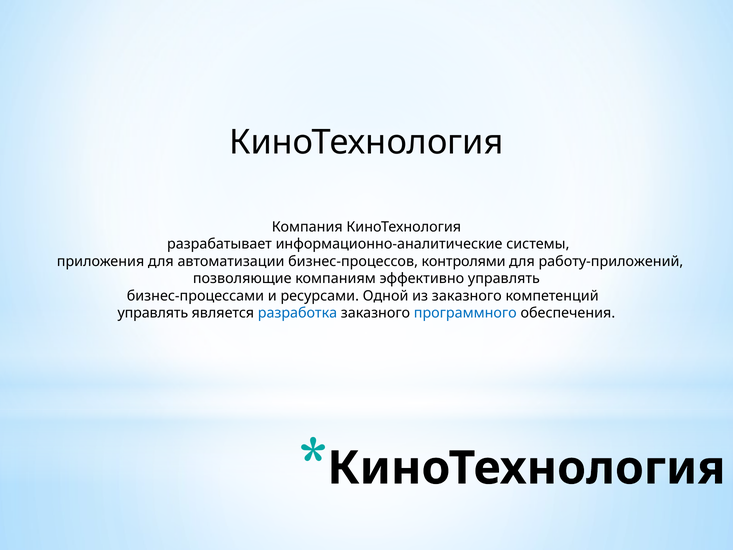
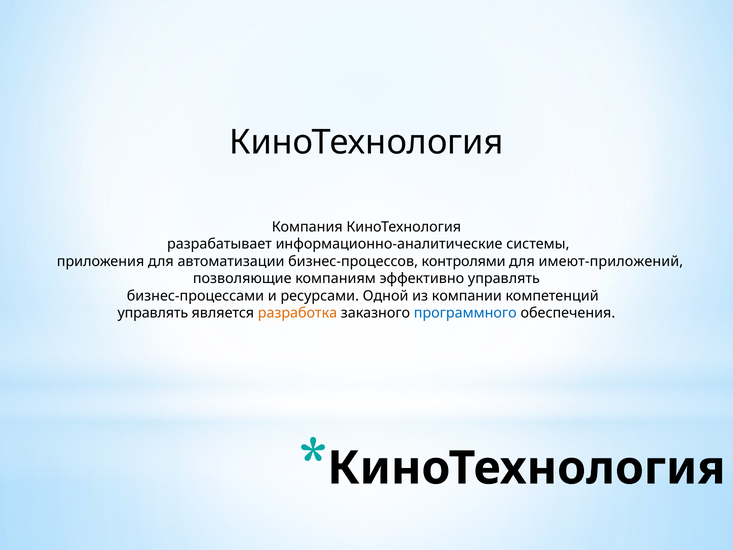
работу-приложений: работу-приложений -> имеют-приложений
из заказного: заказного -> компании
разработка colour: blue -> orange
